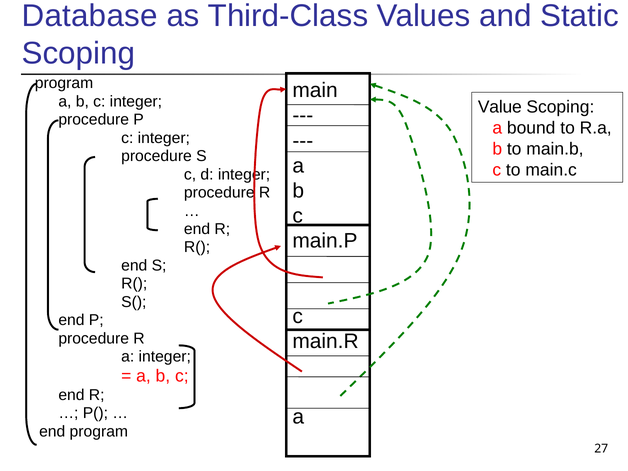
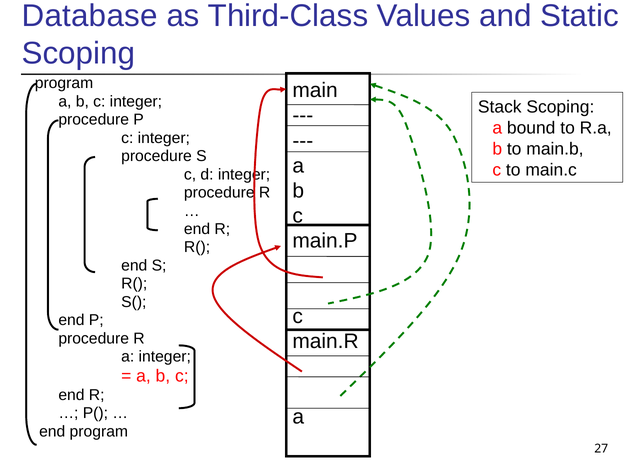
Value: Value -> Stack
